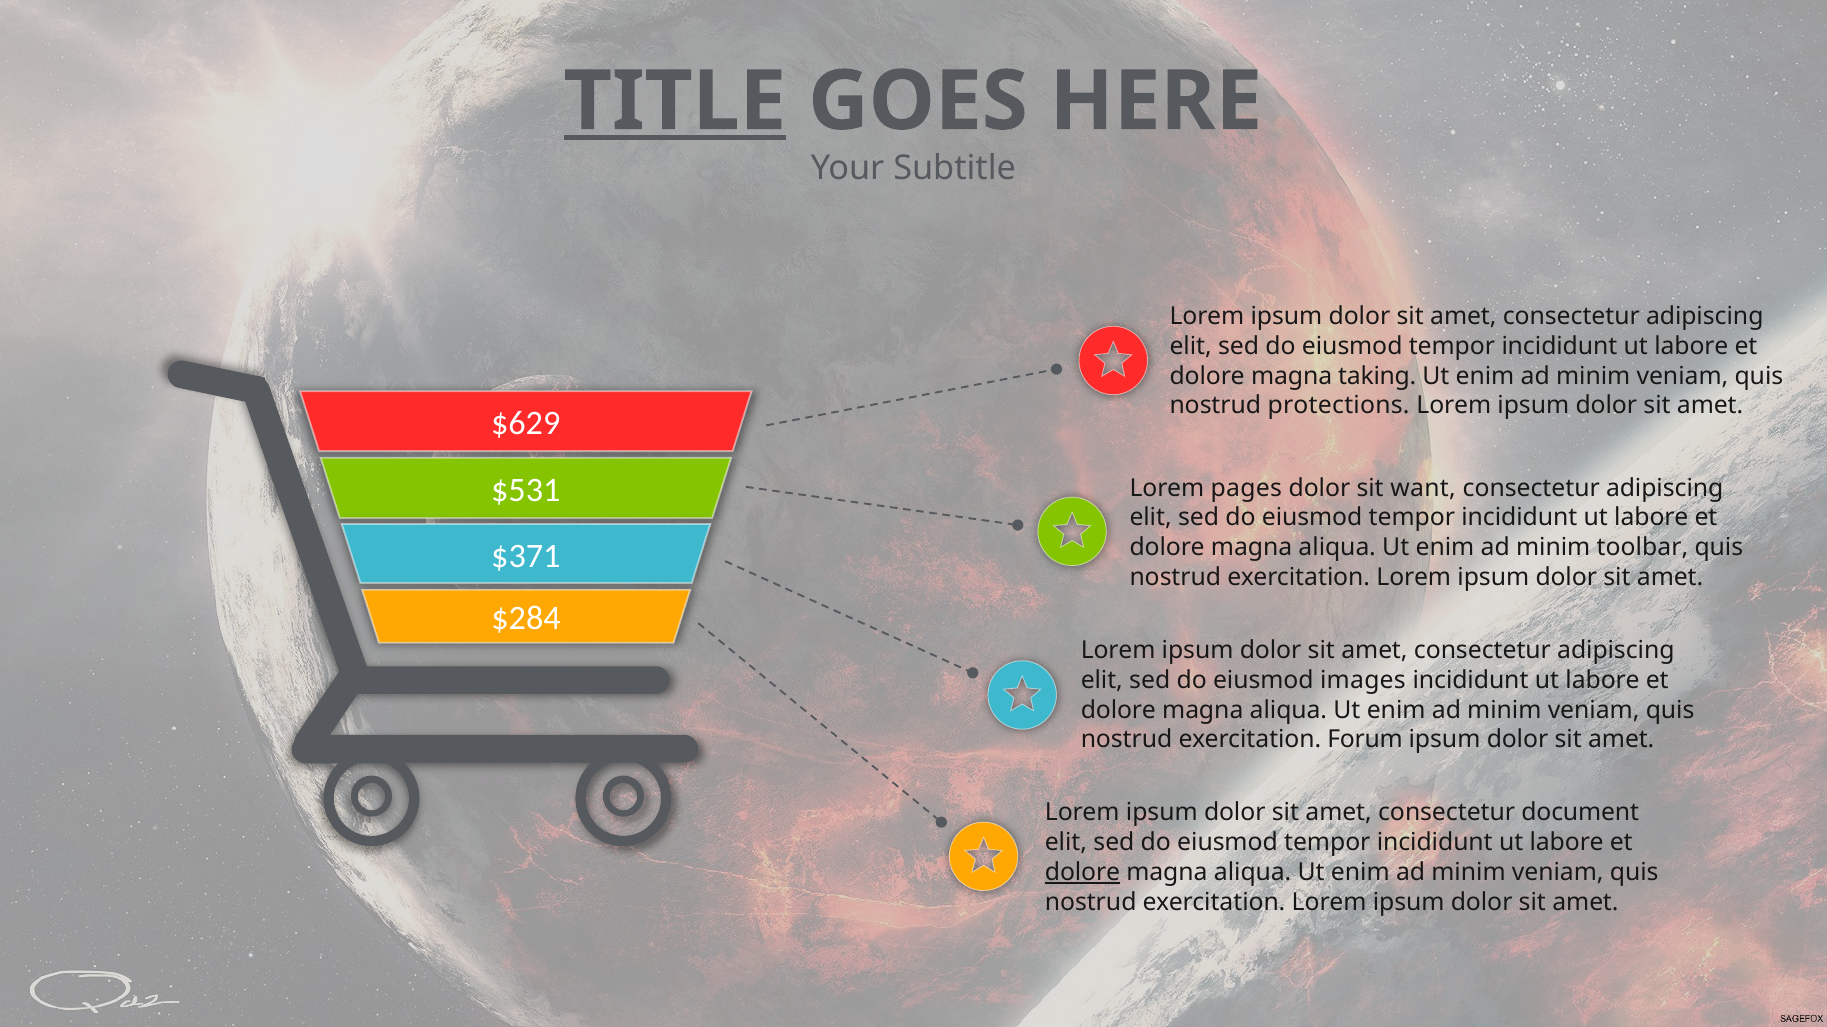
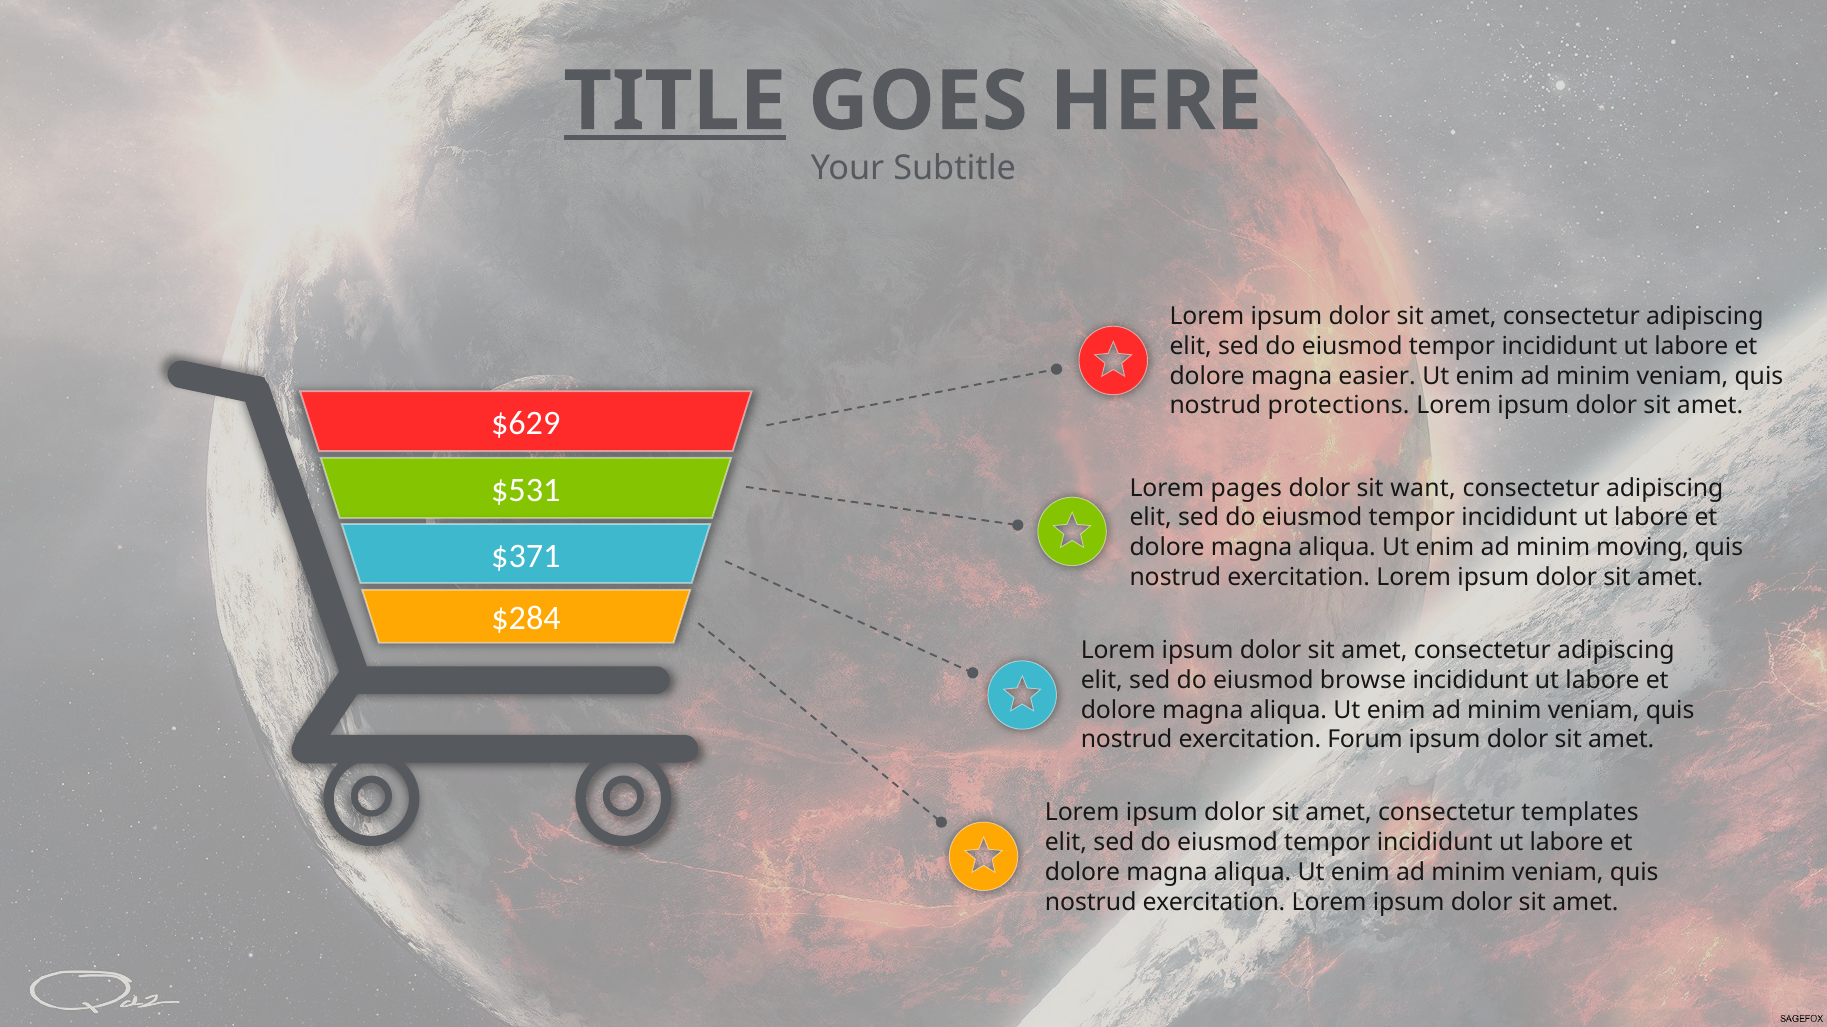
taking: taking -> easier
toolbar: toolbar -> moving
images: images -> browse
document: document -> templates
dolore at (1083, 873) underline: present -> none
